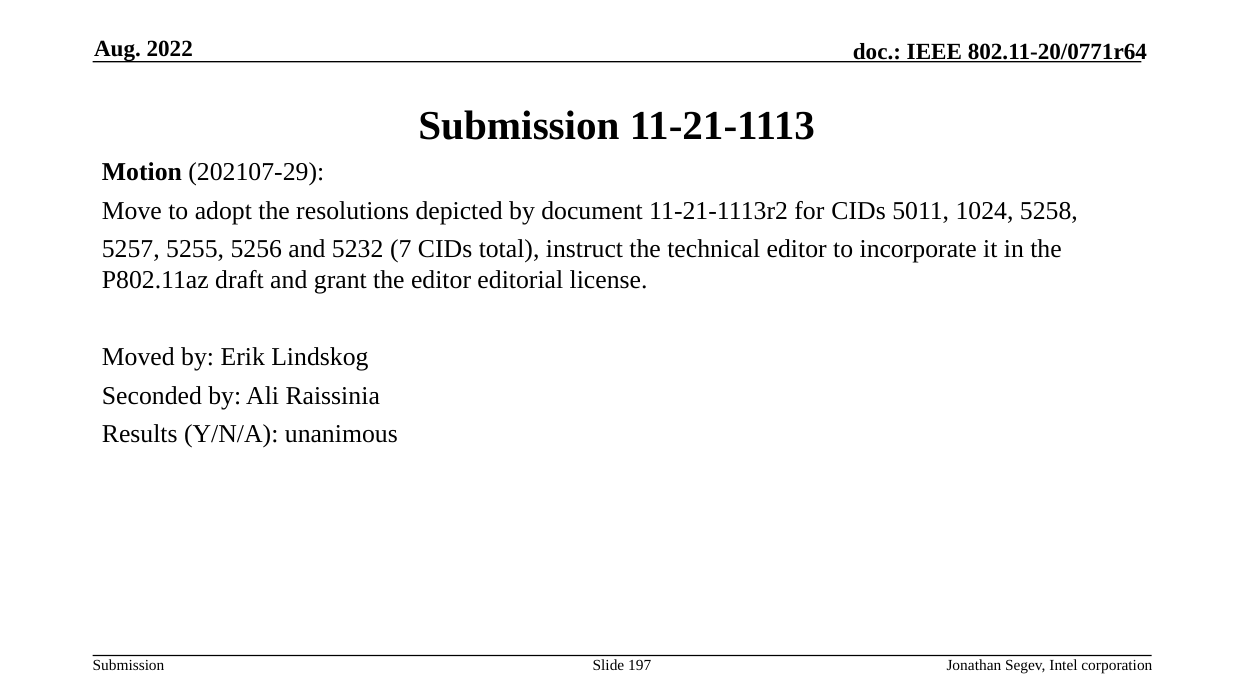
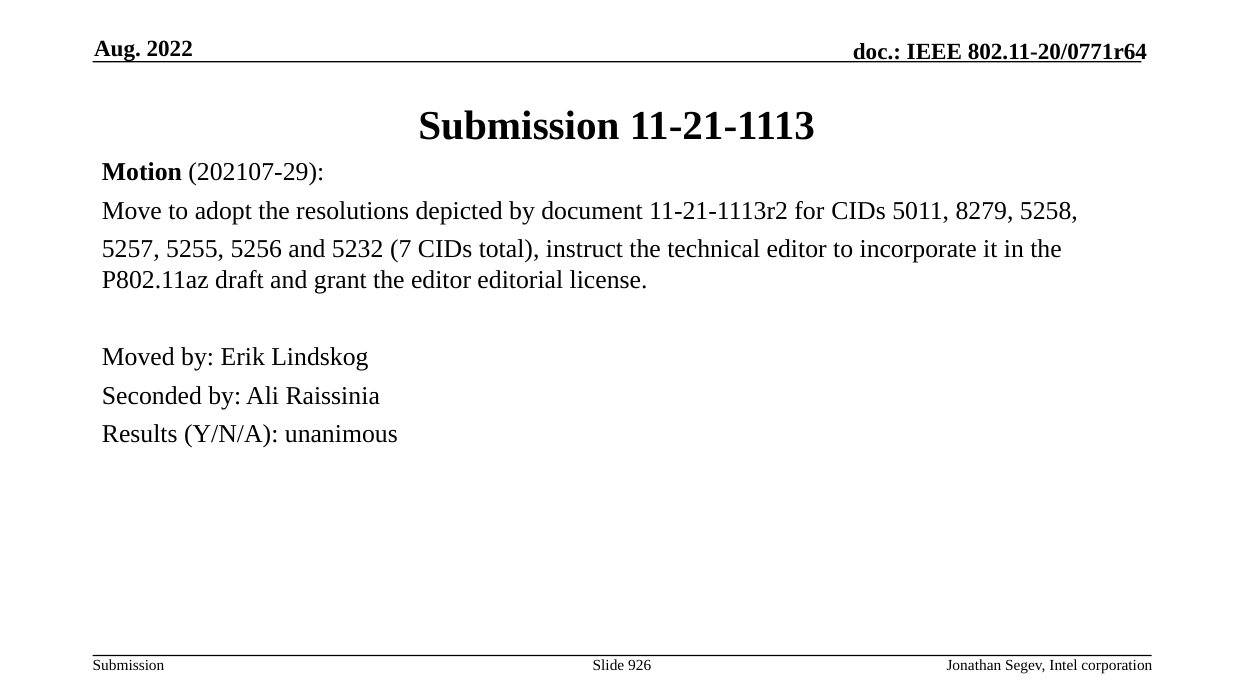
1024: 1024 -> 8279
197: 197 -> 926
